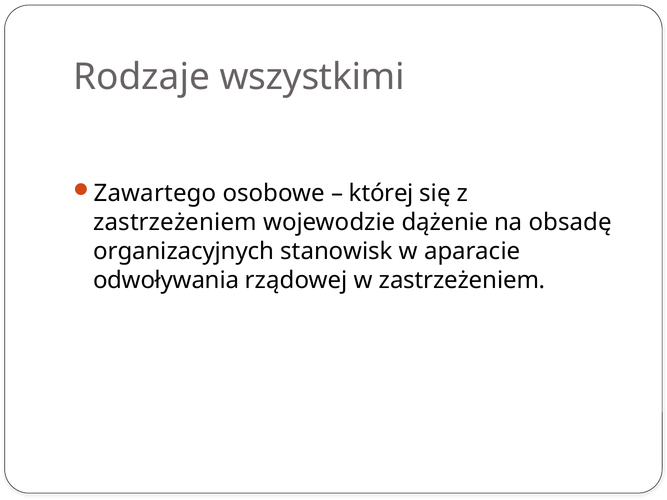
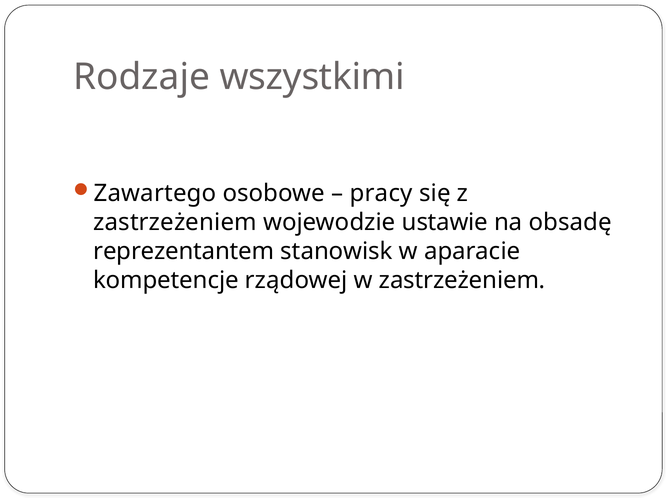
której: której -> pracy
dążenie: dążenie -> ustawie
organizacyjnych: organizacyjnych -> reprezentantem
odwoływania: odwoływania -> kompetencje
